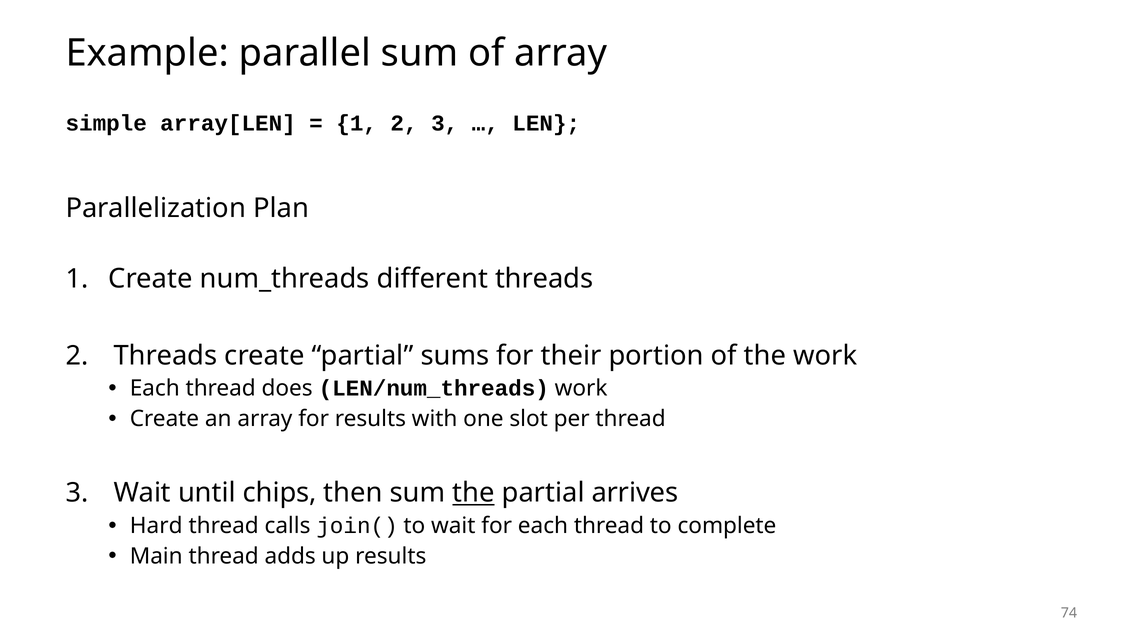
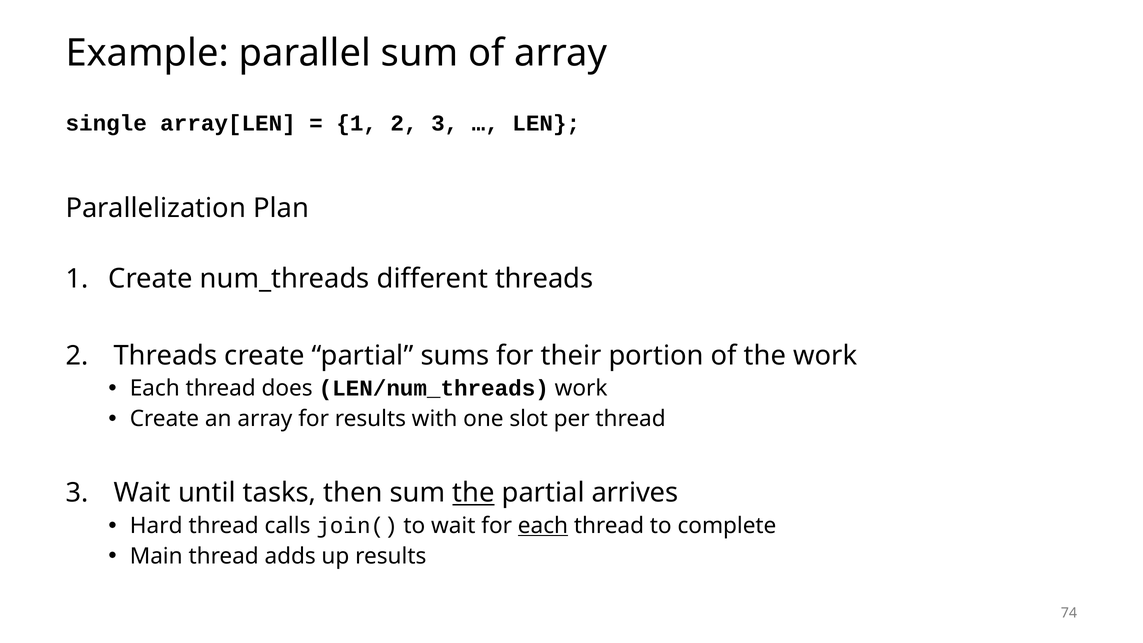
simple: simple -> single
chips: chips -> tasks
each at (543, 526) underline: none -> present
